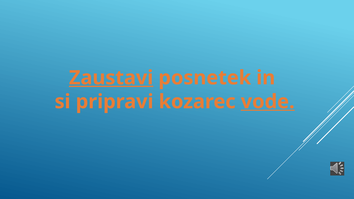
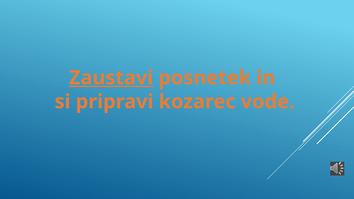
vode underline: present -> none
